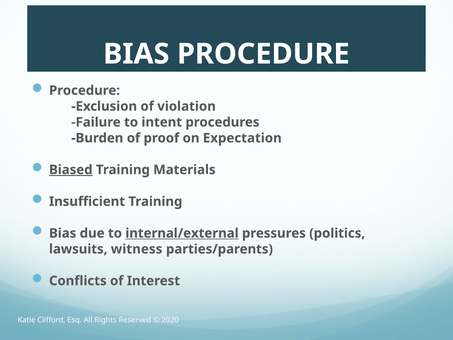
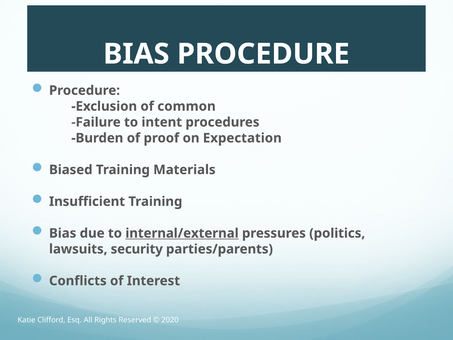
violation: violation -> common
Biased underline: present -> none
witness: witness -> security
